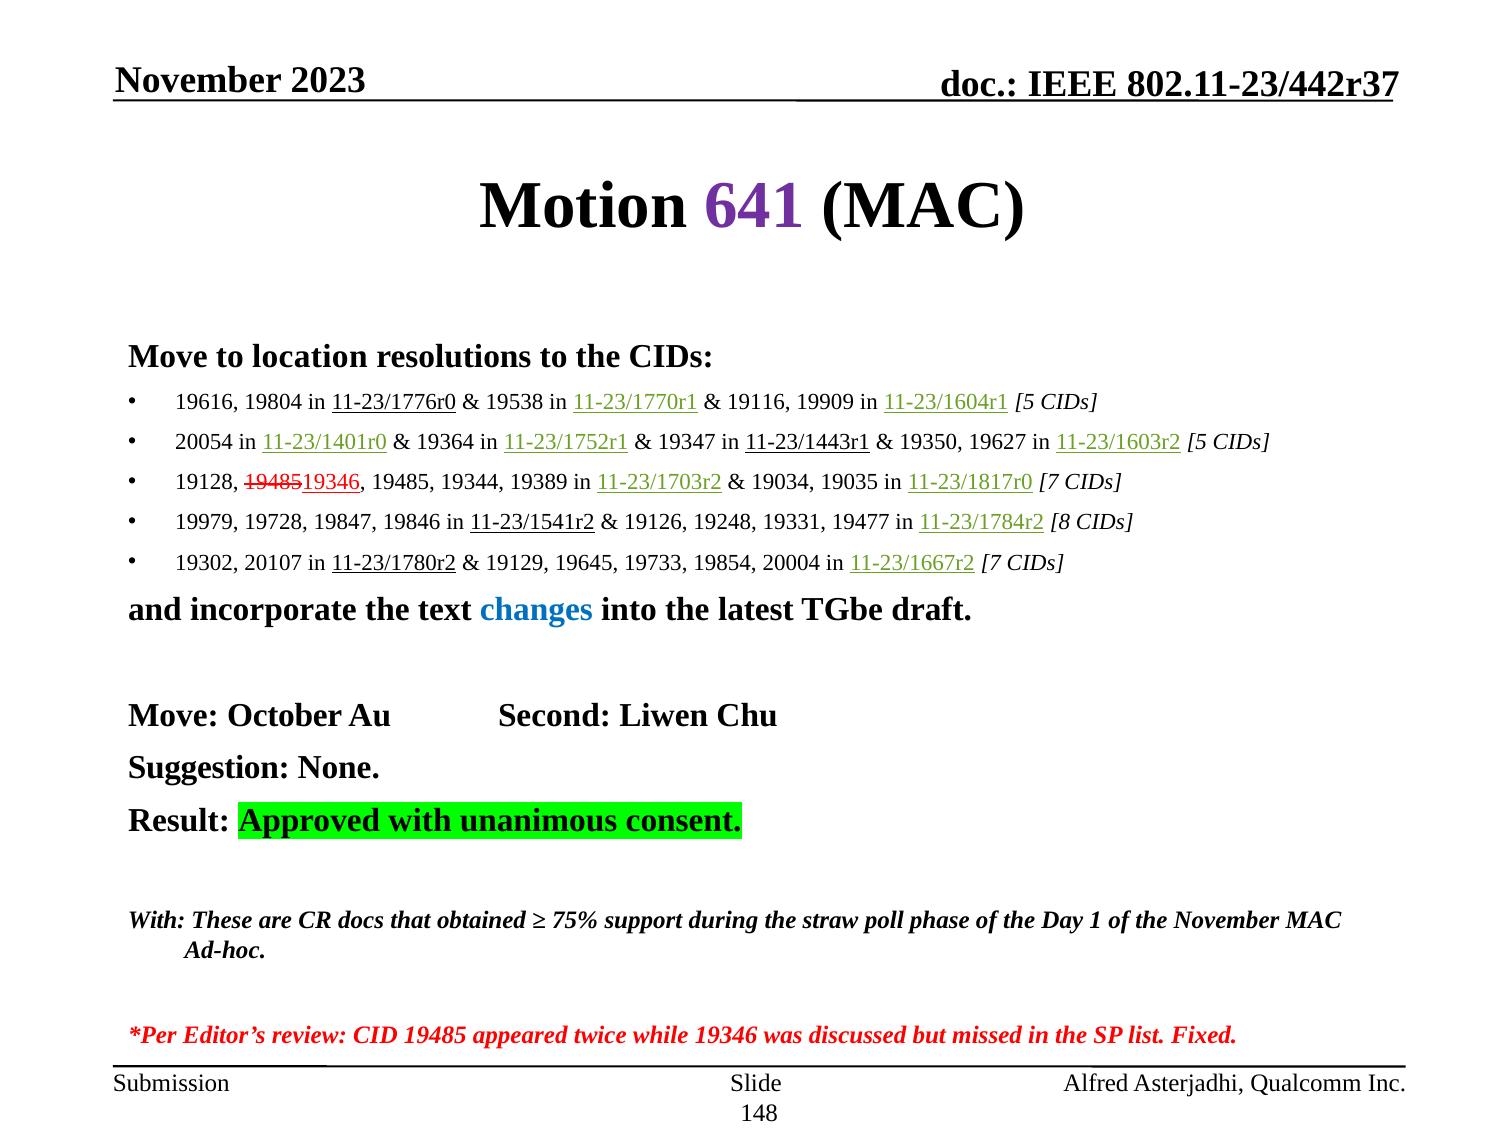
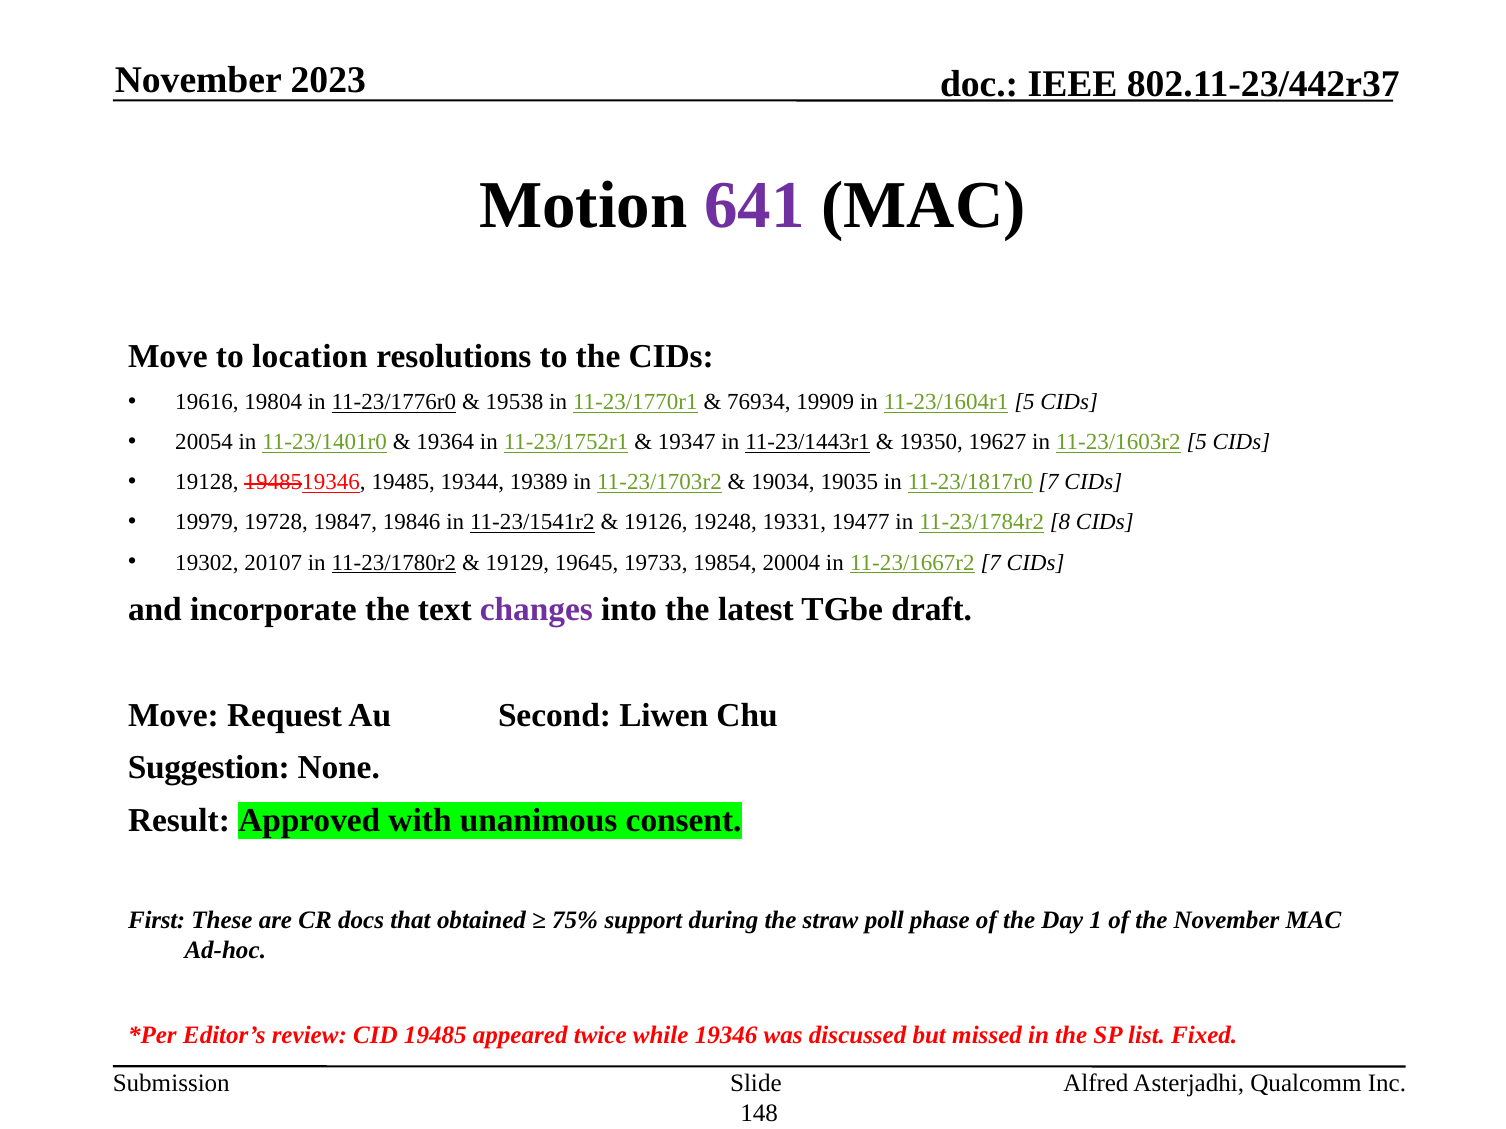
19116: 19116 -> 76934
changes colour: blue -> purple
October: October -> Request
With at (157, 921): With -> First
